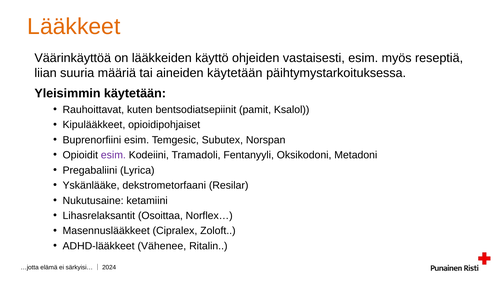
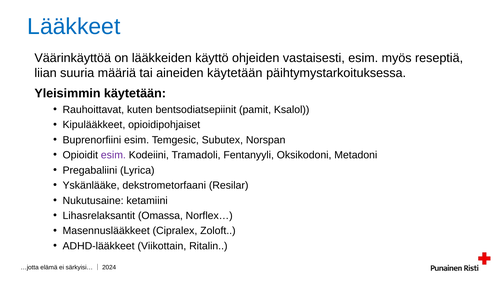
Lääkkeet colour: orange -> blue
Osoittaa: Osoittaa -> Omassa
Vähenee: Vähenee -> Viikottain
